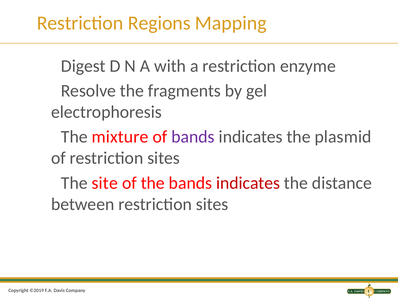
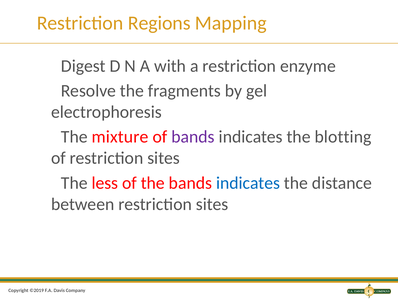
plasmid: plasmid -> blotting
site: site -> less
indicates at (248, 183) colour: red -> blue
